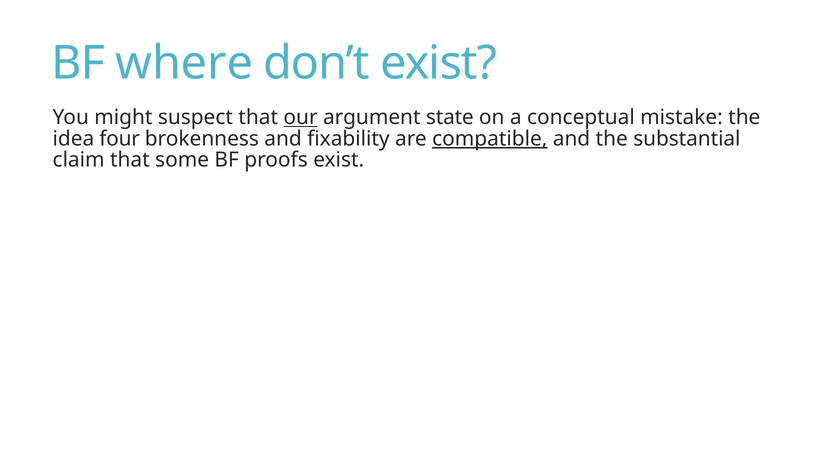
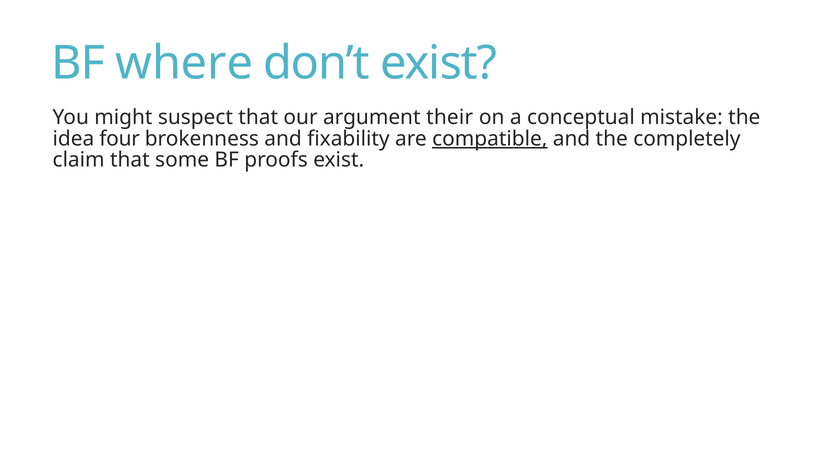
our underline: present -> none
state: state -> their
substantial: substantial -> completely
